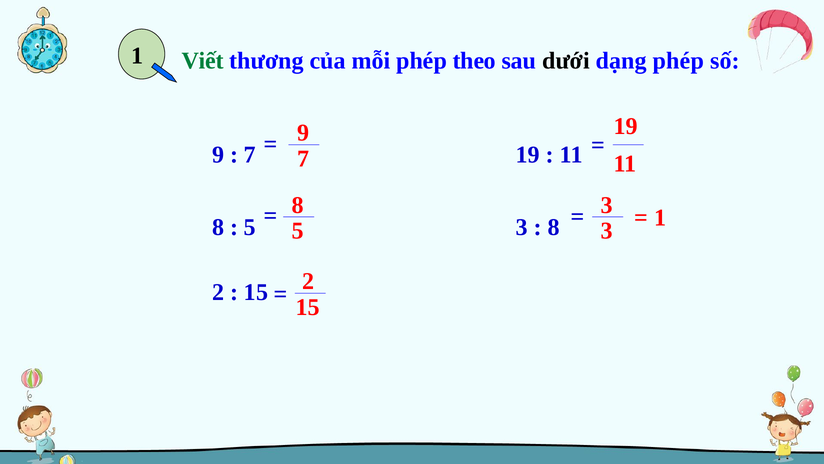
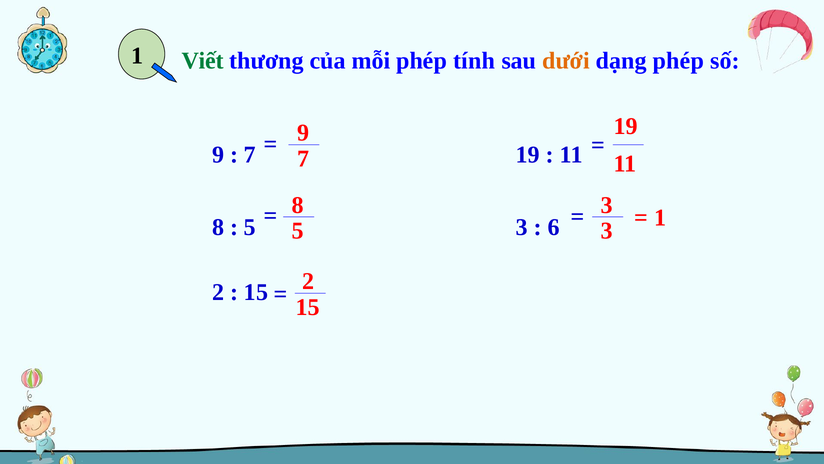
theo: theo -> tính
dưới colour: black -> orange
8 at (554, 227): 8 -> 6
